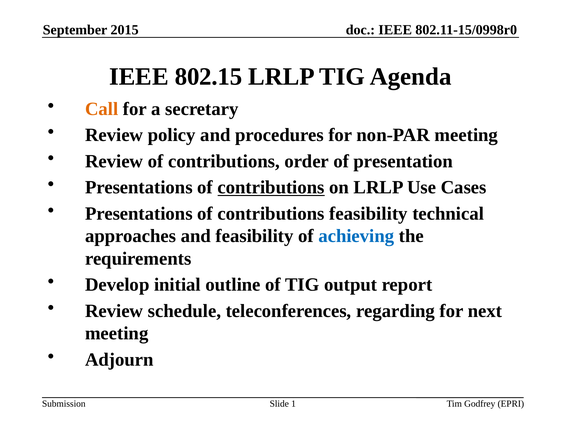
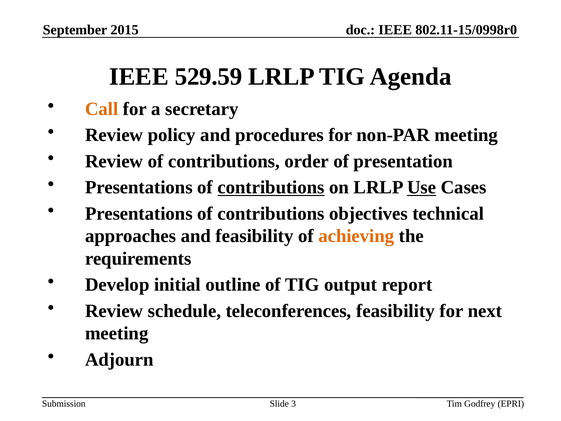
802.15: 802.15 -> 529.59
Use underline: none -> present
contributions feasibility: feasibility -> objectives
achieving colour: blue -> orange
teleconferences regarding: regarding -> feasibility
1: 1 -> 3
